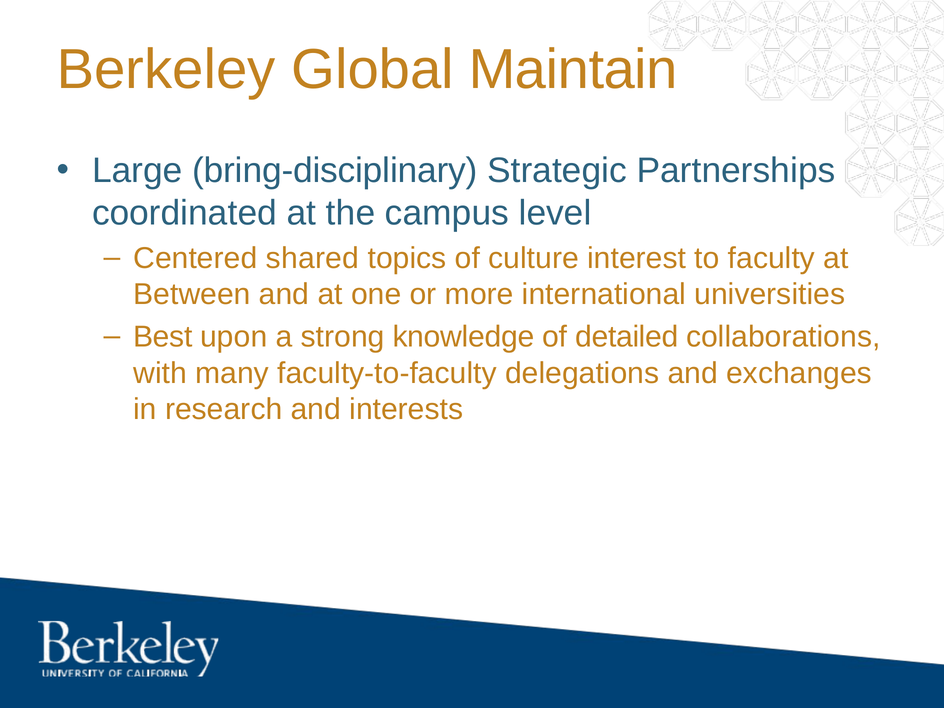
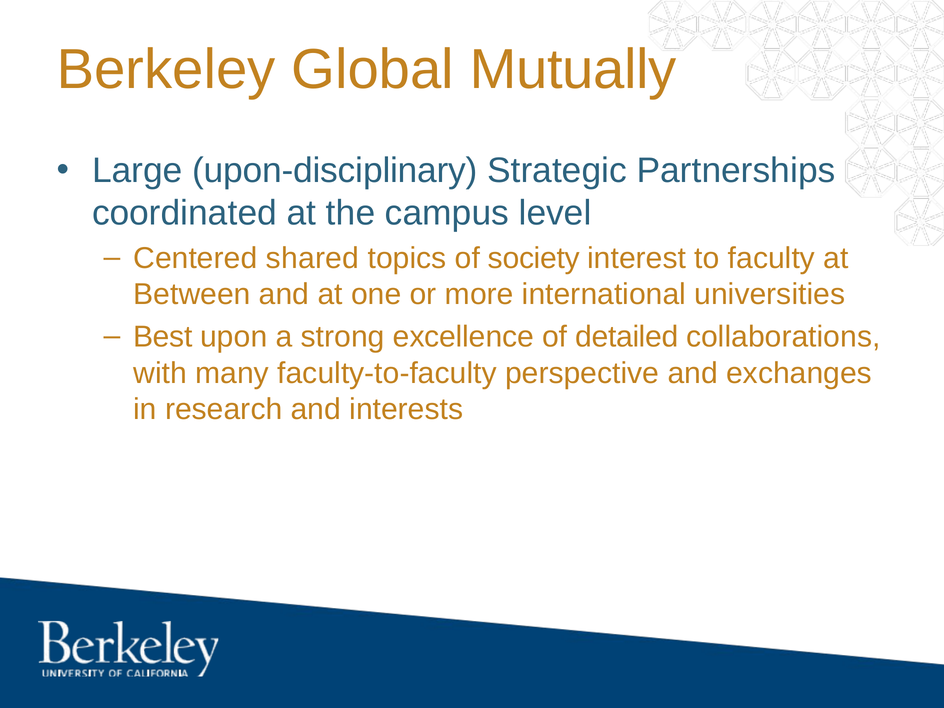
Maintain: Maintain -> Mutually
bring-disciplinary: bring-disciplinary -> upon-disciplinary
culture: culture -> society
knowledge: knowledge -> excellence
delegations: delegations -> perspective
